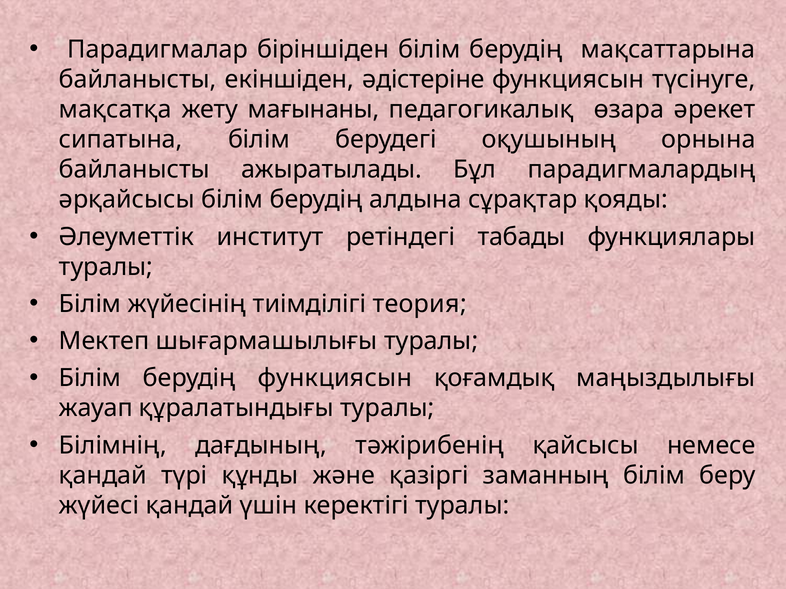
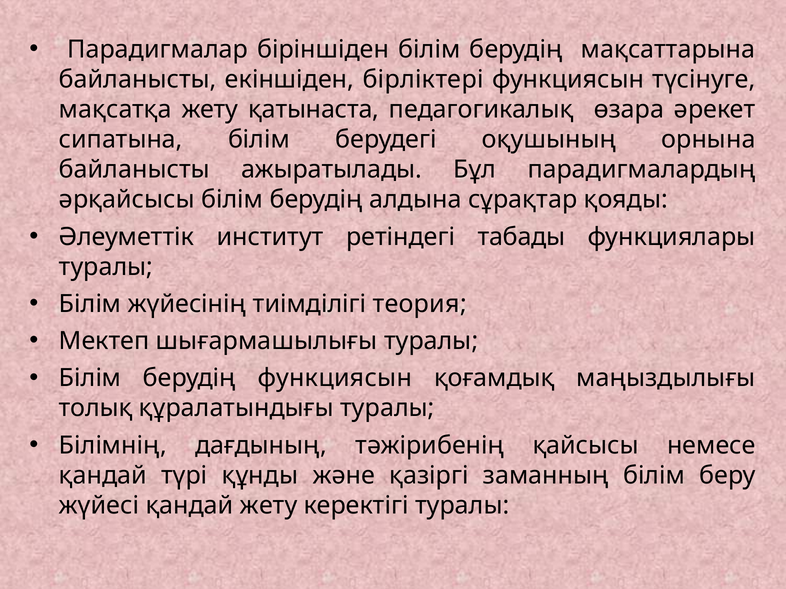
әдістеріне: әдістеріне -> бірліктері
мағынаны: мағынаны -> қатынаста
жауап: жауап -> толық
қандай үшін: үшін -> жету
